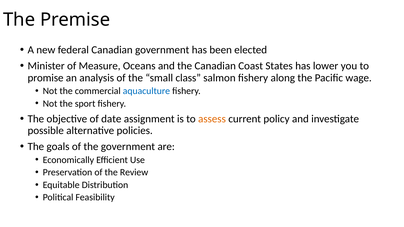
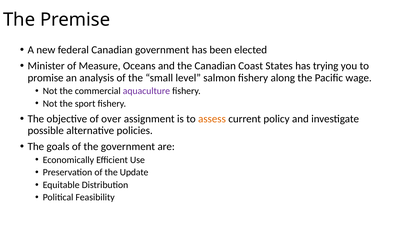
lower: lower -> trying
class: class -> level
aquaculture colour: blue -> purple
date: date -> over
Review: Review -> Update
